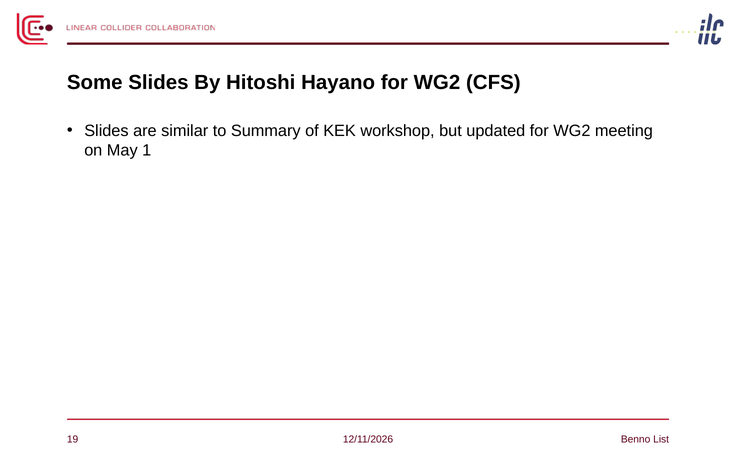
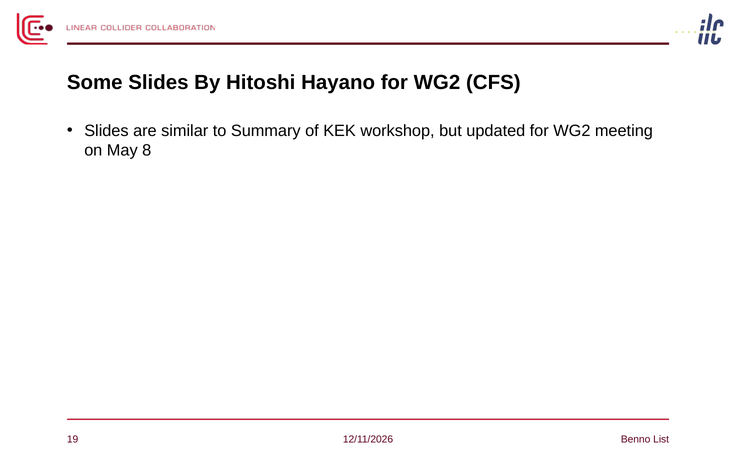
1: 1 -> 8
